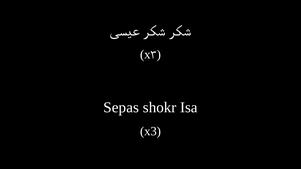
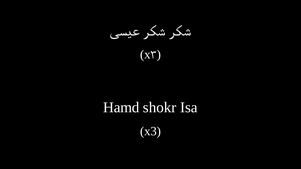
Sepas: Sepas -> Hamd
